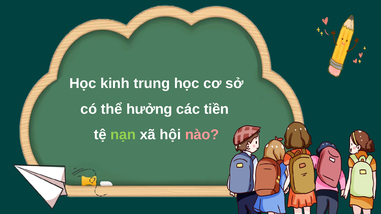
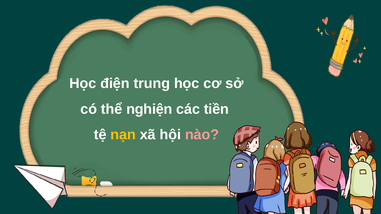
kinh: kinh -> điện
hưởng: hưởng -> nghiện
nạn colour: light green -> yellow
